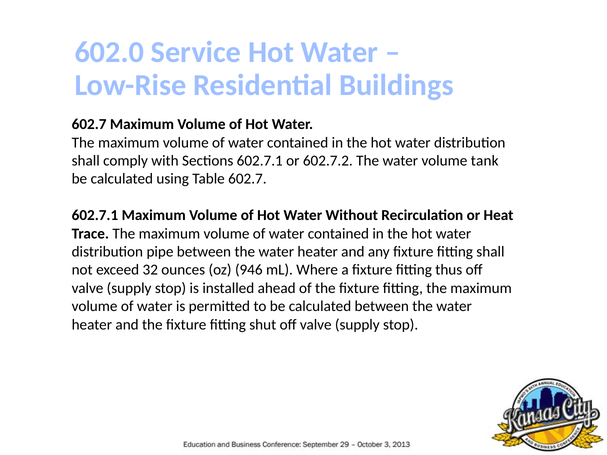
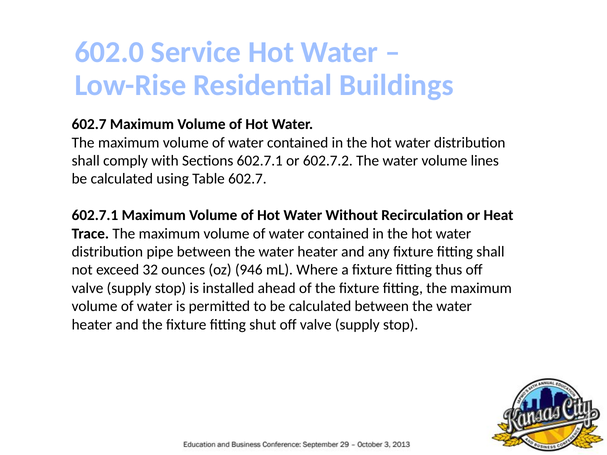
tank: tank -> lines
